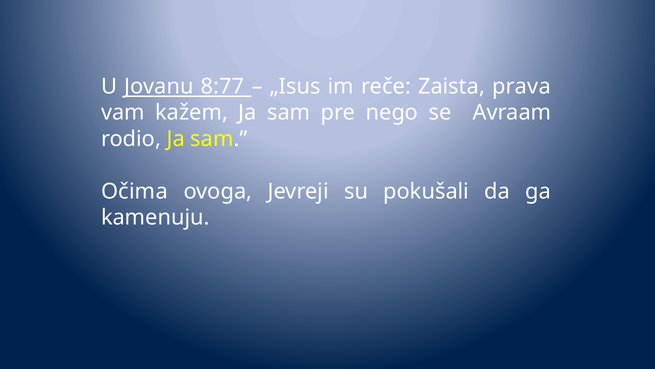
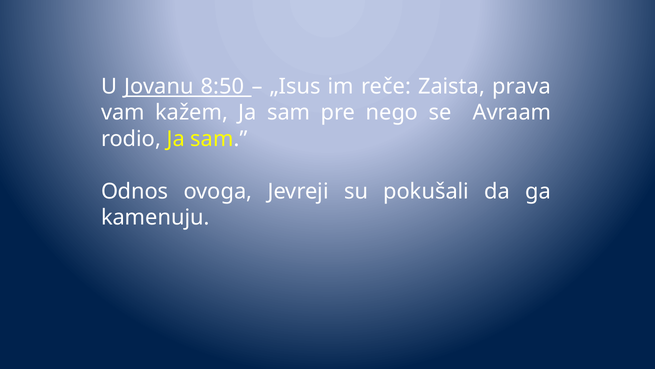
8:77: 8:77 -> 8:50
Očima: Očima -> Odnos
